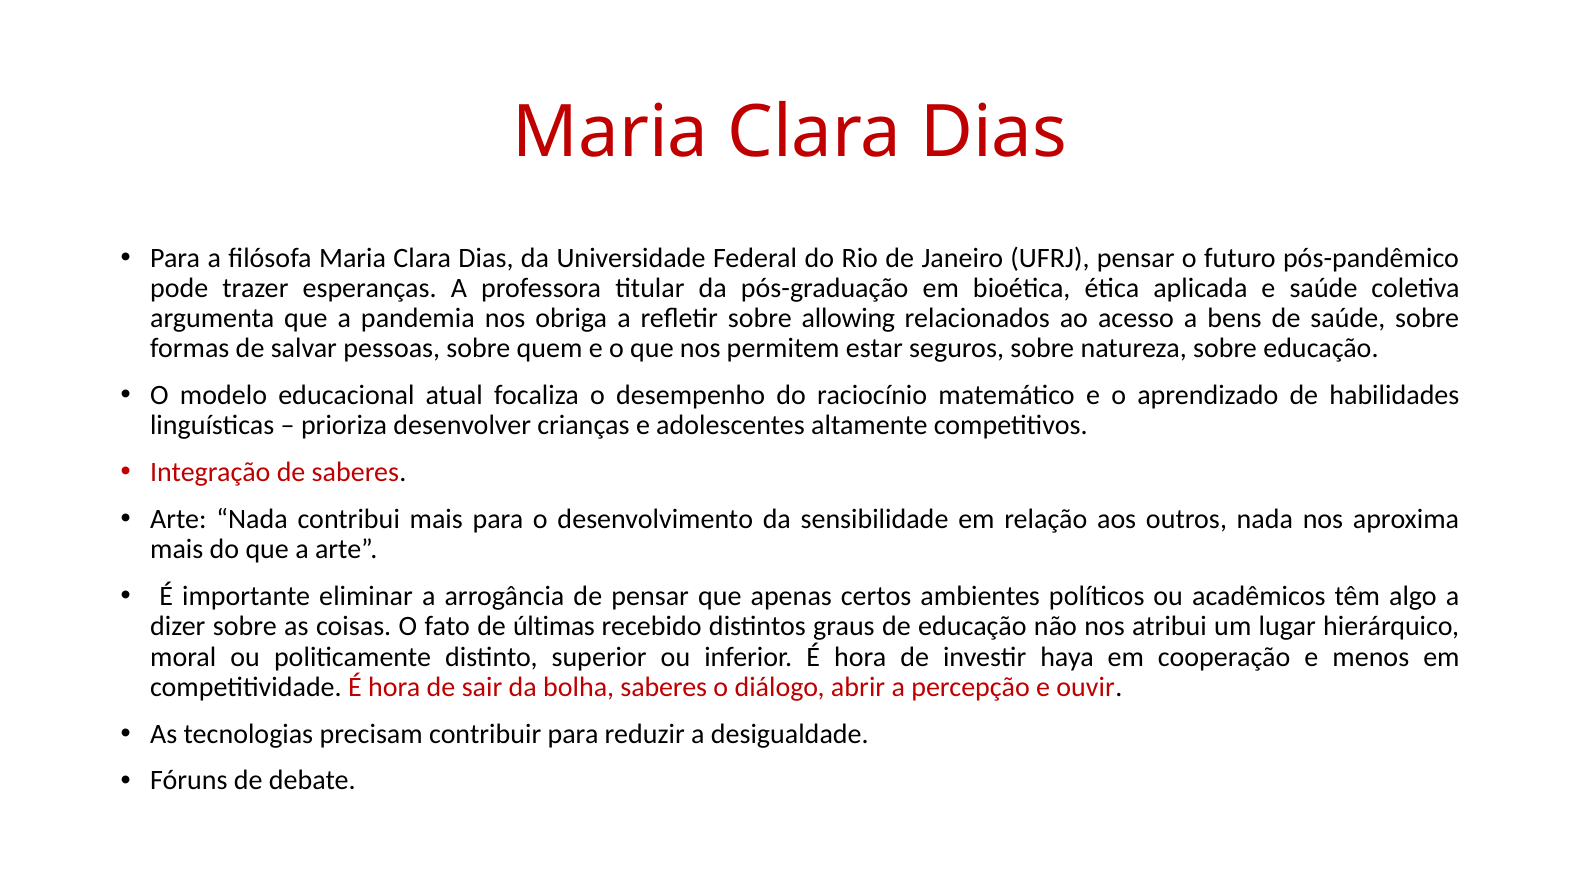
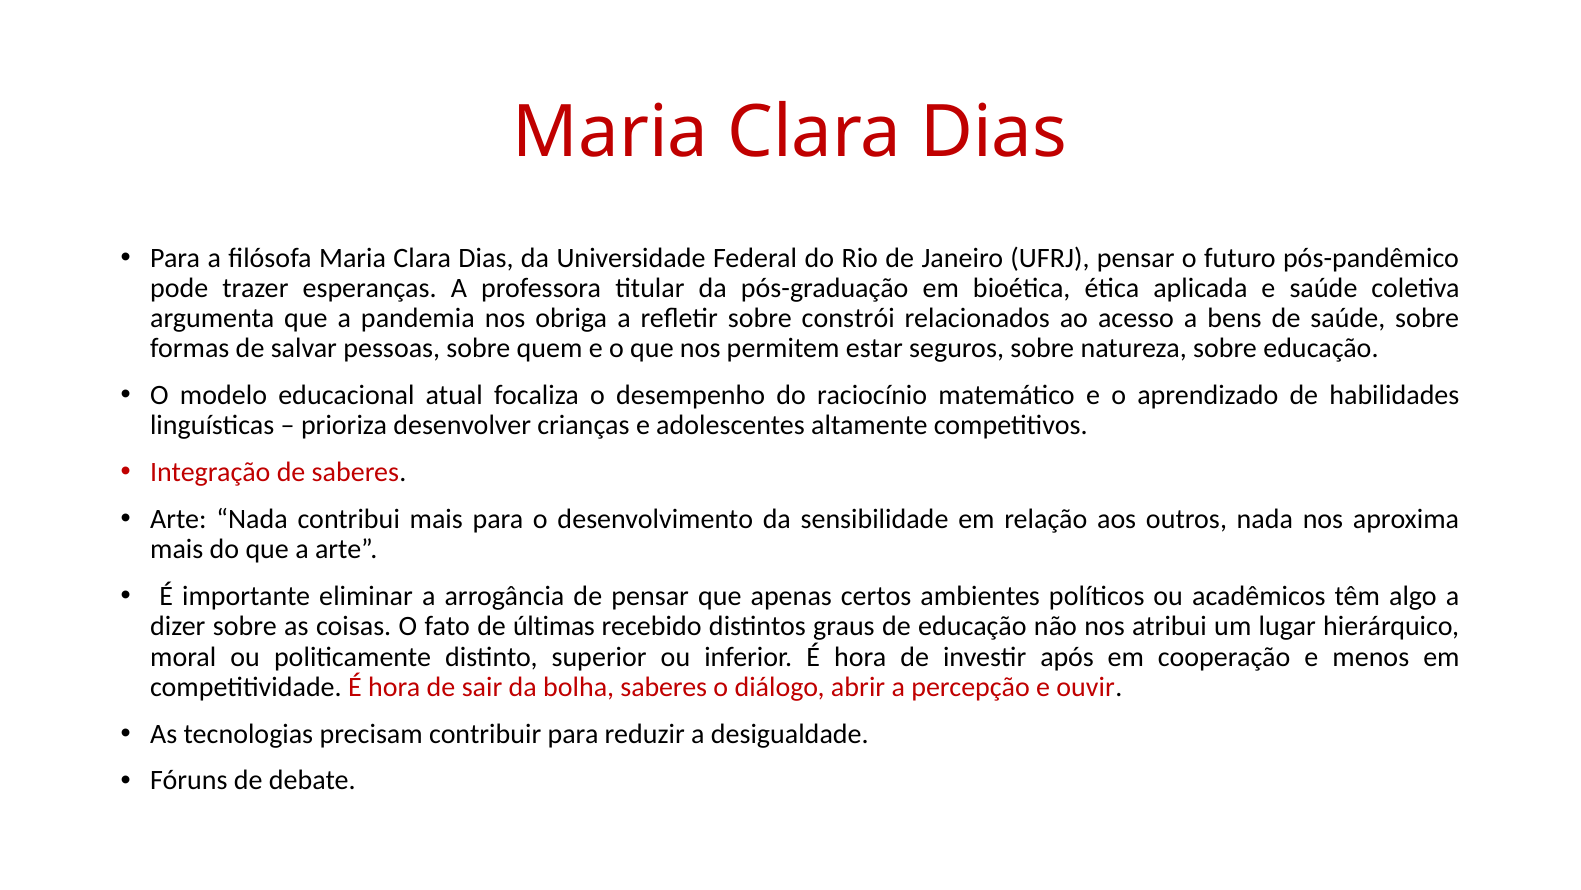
allowing: allowing -> constrói
haya: haya -> após
